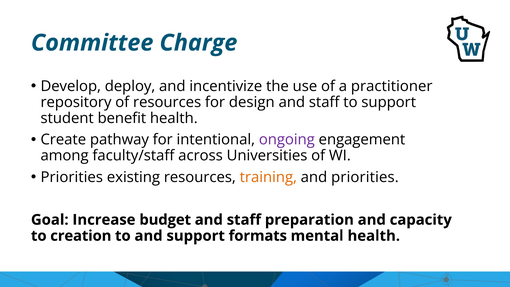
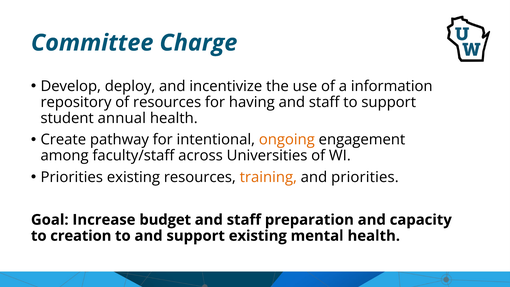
practitioner: practitioner -> information
design: design -> having
benefit: benefit -> annual
ongoing colour: purple -> orange
support formats: formats -> existing
